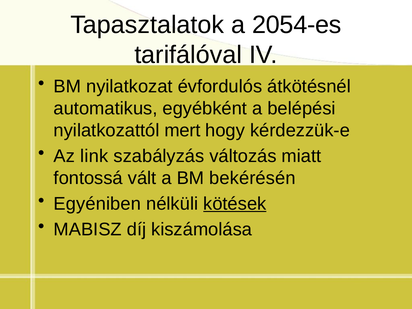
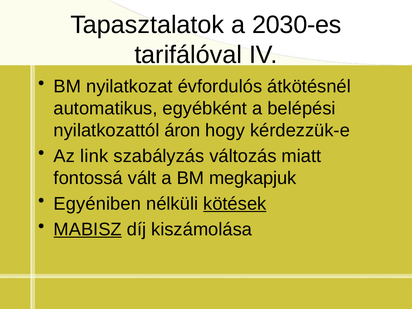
2054-es: 2054-es -> 2030-es
mert: mert -> áron
bekérésén: bekérésén -> megkapjuk
MABISZ underline: none -> present
